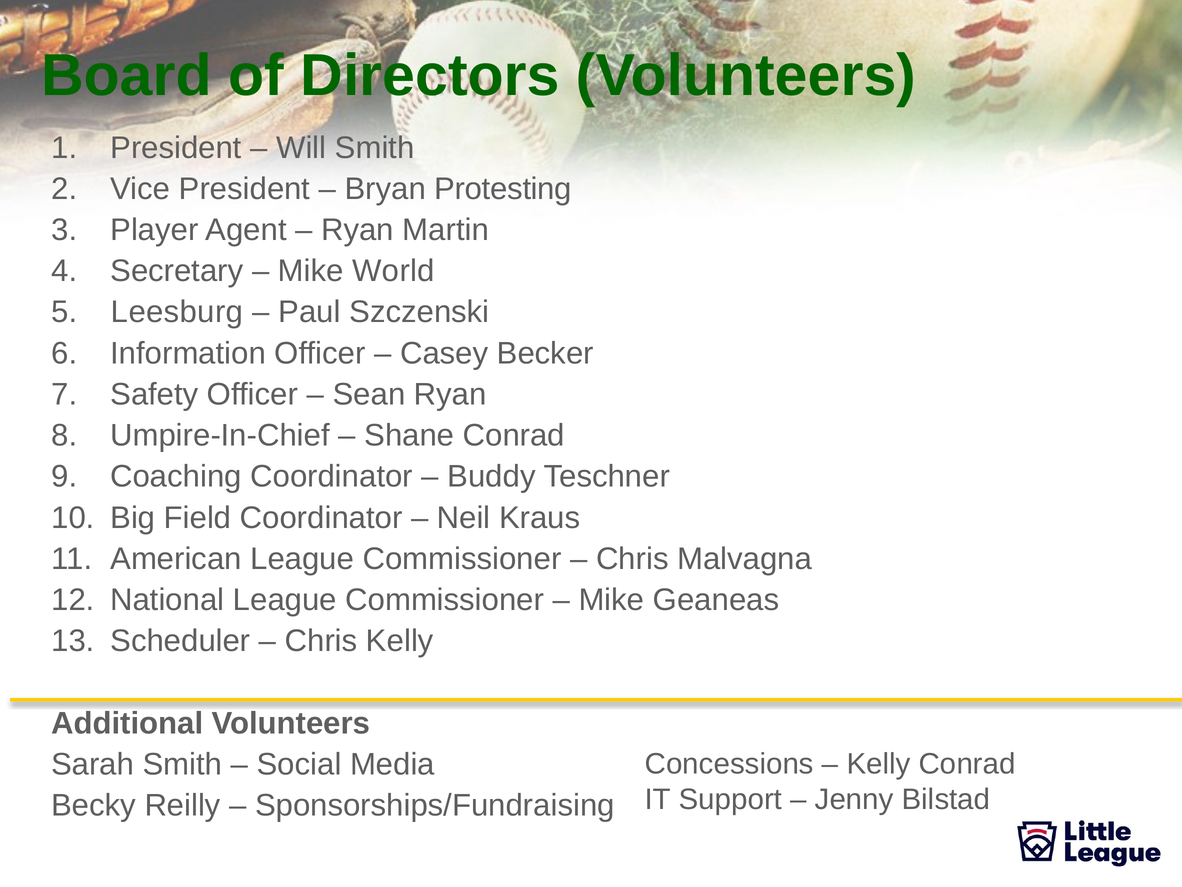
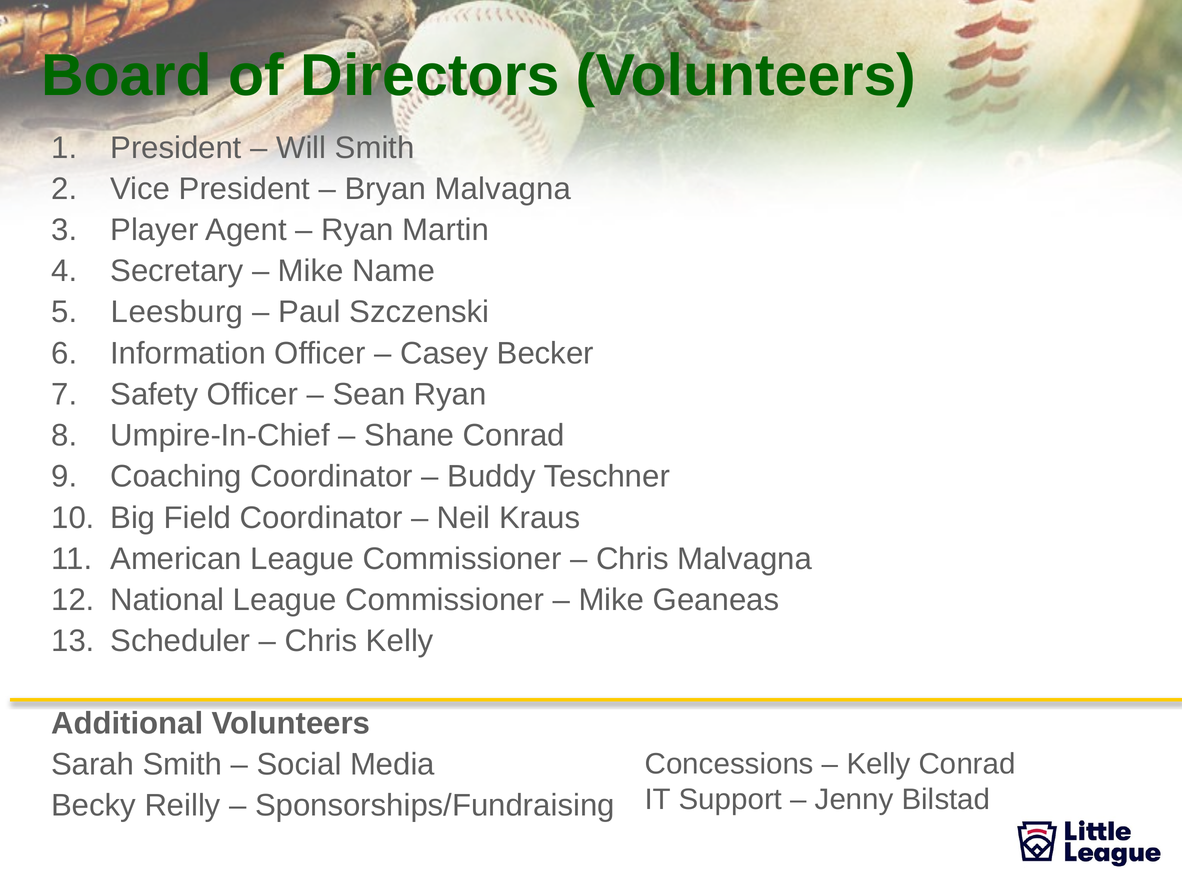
Bryan Protesting: Protesting -> Malvagna
World: World -> Name
